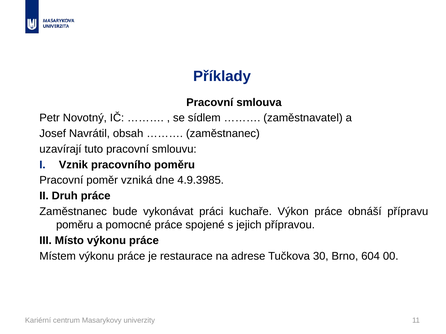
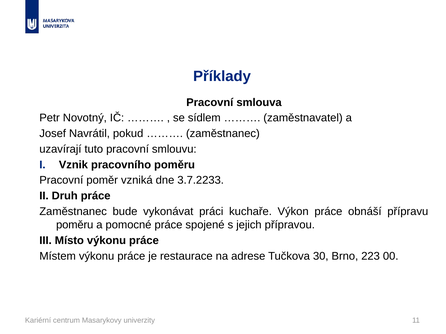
obsah: obsah -> pokud
4.9.3985: 4.9.3985 -> 3.7.2233
604: 604 -> 223
